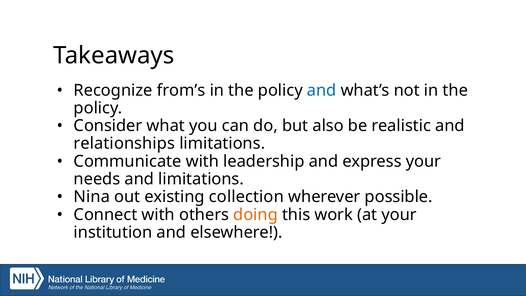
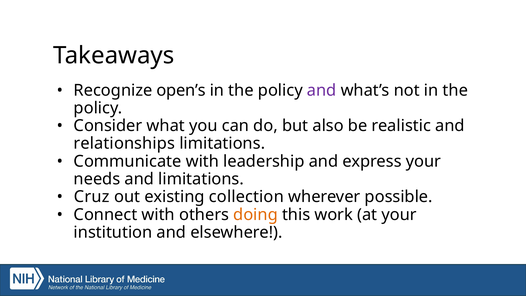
from’s: from’s -> open’s
and at (322, 90) colour: blue -> purple
Nina: Nina -> Cruz
